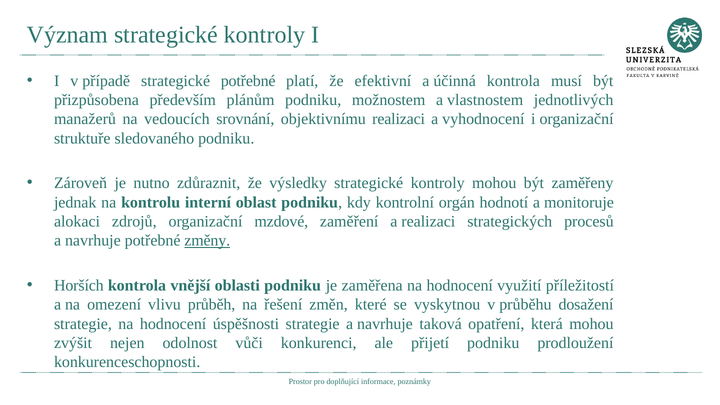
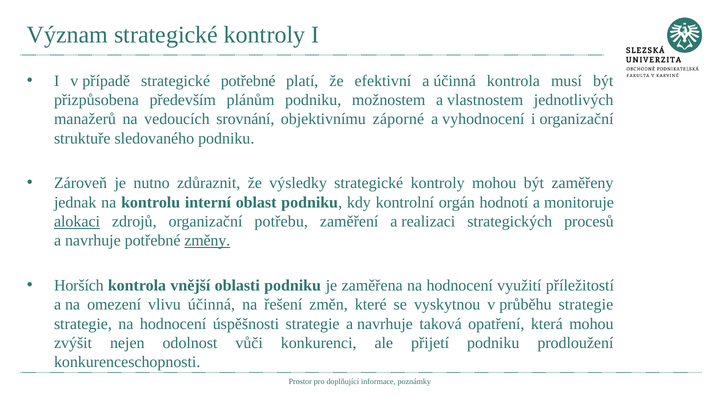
objektivnímu realizaci: realizaci -> záporné
alokaci underline: none -> present
mzdové: mzdové -> potřebu
vlivu průběh: průběh -> účinná
průběhu dosažení: dosažení -> strategie
